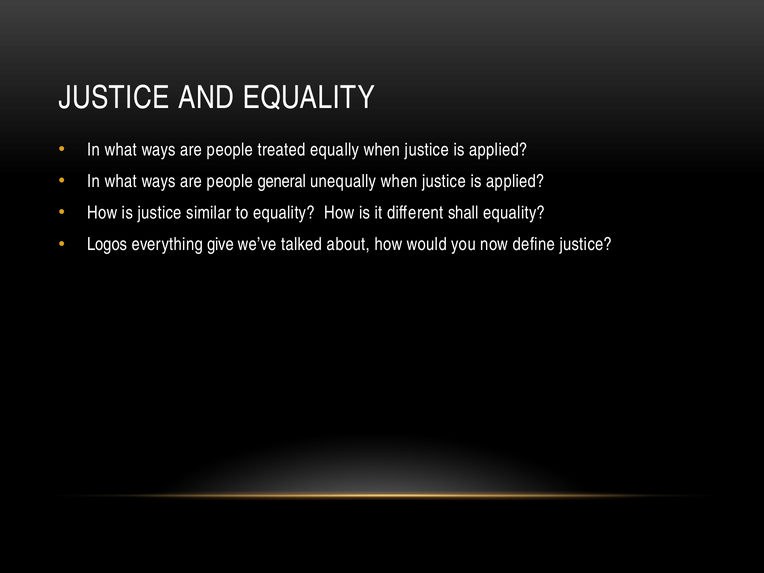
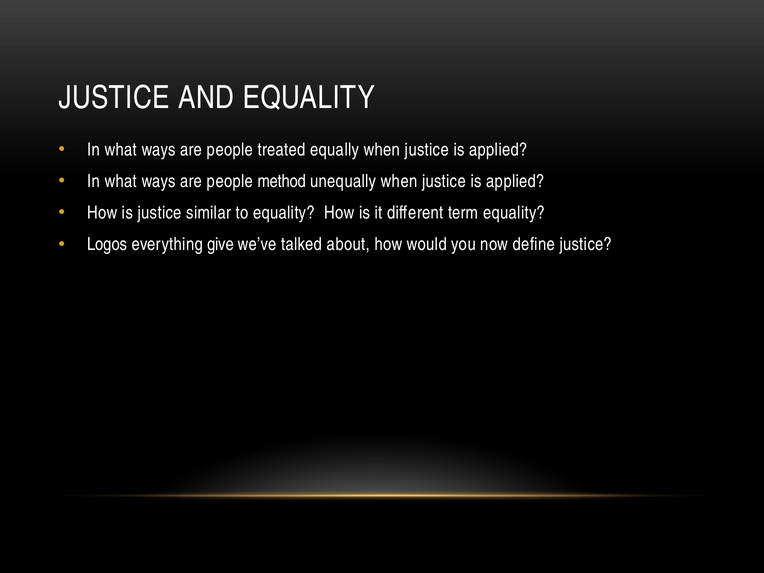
general: general -> method
shall: shall -> term
